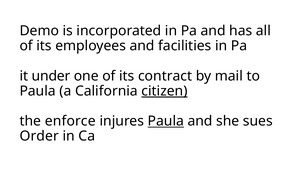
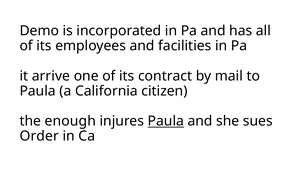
under: under -> arrive
citizen underline: present -> none
enforce: enforce -> enough
